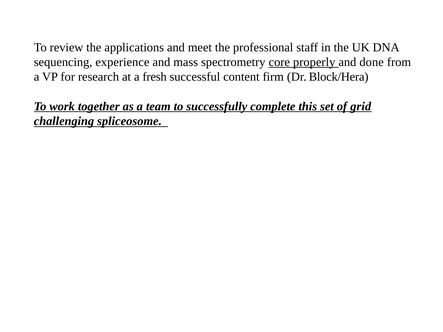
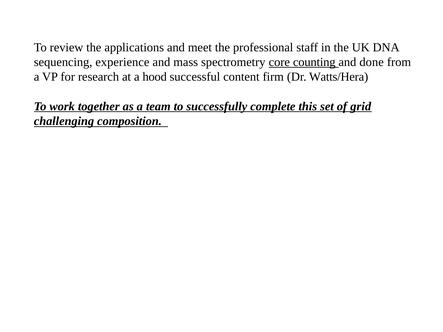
properly: properly -> counting
fresh: fresh -> hood
Block/Hera: Block/Hera -> Watts/Hera
spliceosome: spliceosome -> composition
